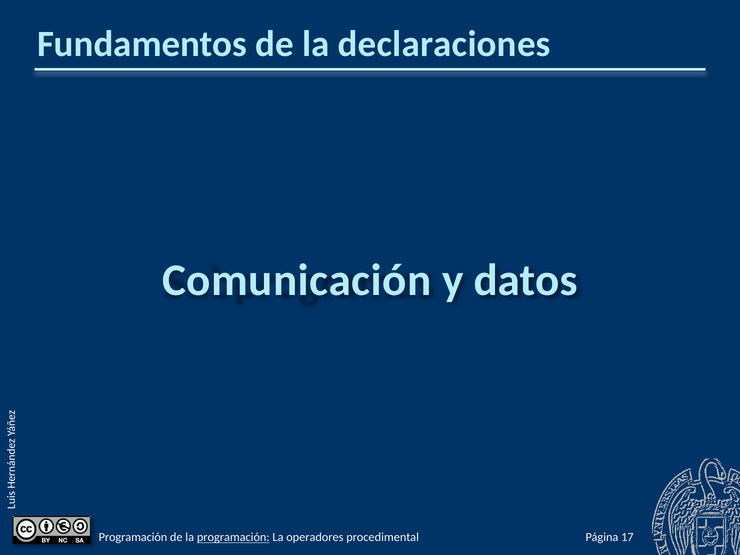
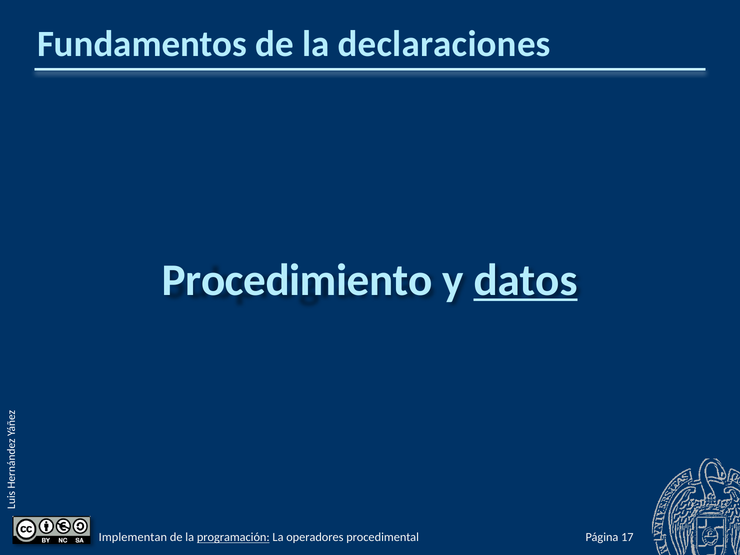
Comunicación: Comunicación -> Procedimiento
datos underline: none -> present
Programación at (133, 537): Programación -> Implementan
